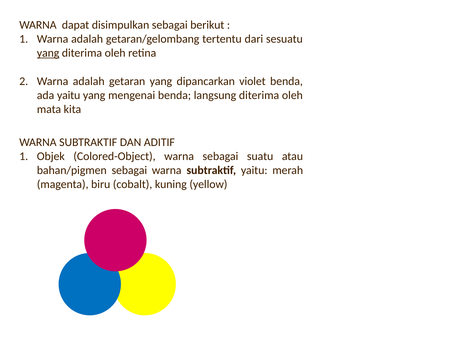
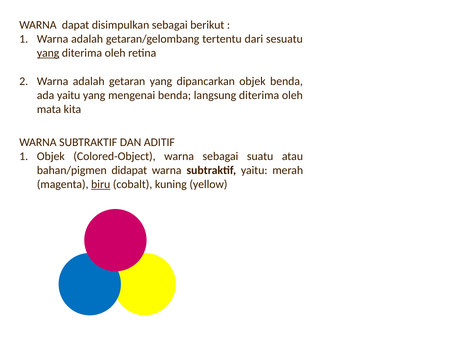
dipancarkan violet: violet -> objek
bahan/pigmen sebagai: sebagai -> didapat
biru underline: none -> present
